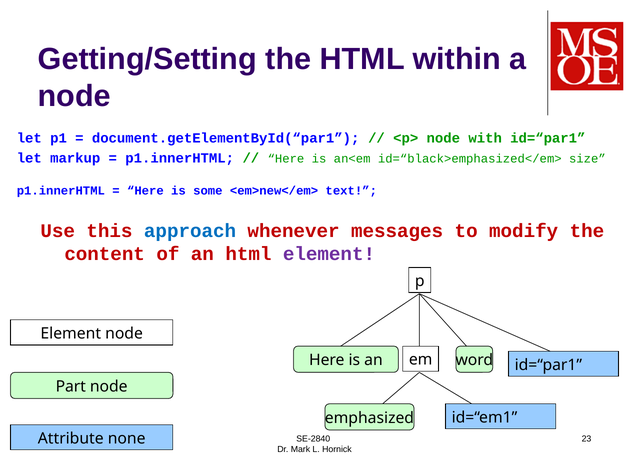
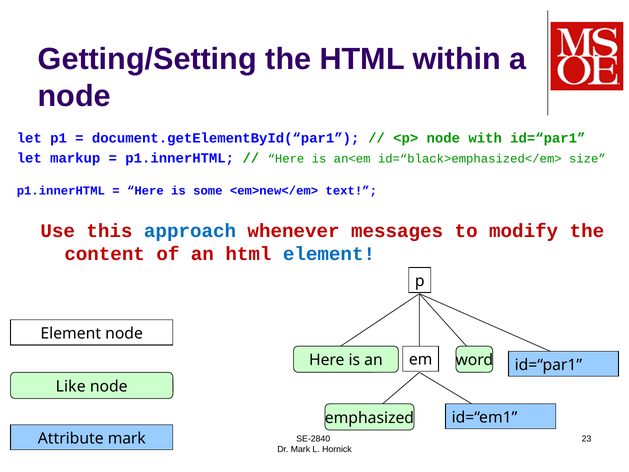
element at (329, 254) colour: purple -> blue
Part: Part -> Like
Attribute none: none -> mark
